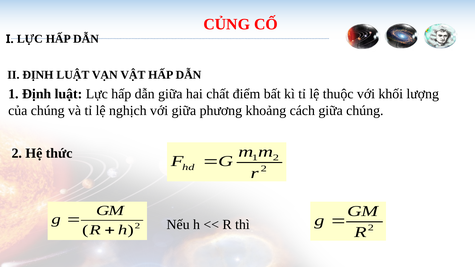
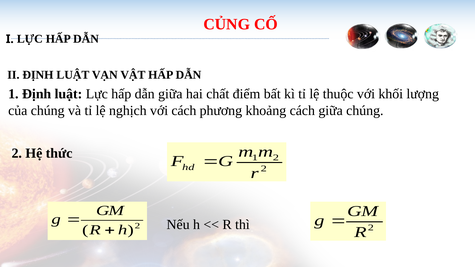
với giữa: giữa -> cách
